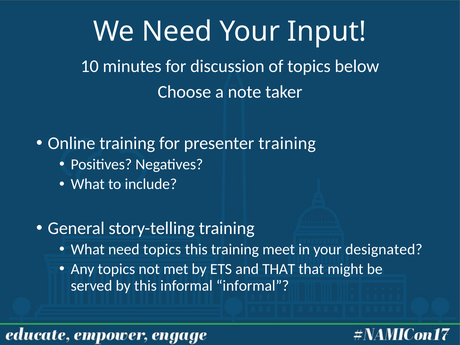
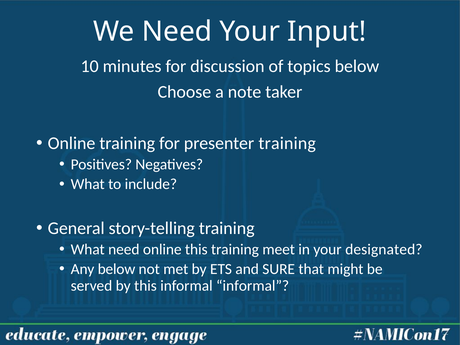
need topics: topics -> online
Any topics: topics -> below
and THAT: THAT -> SURE
